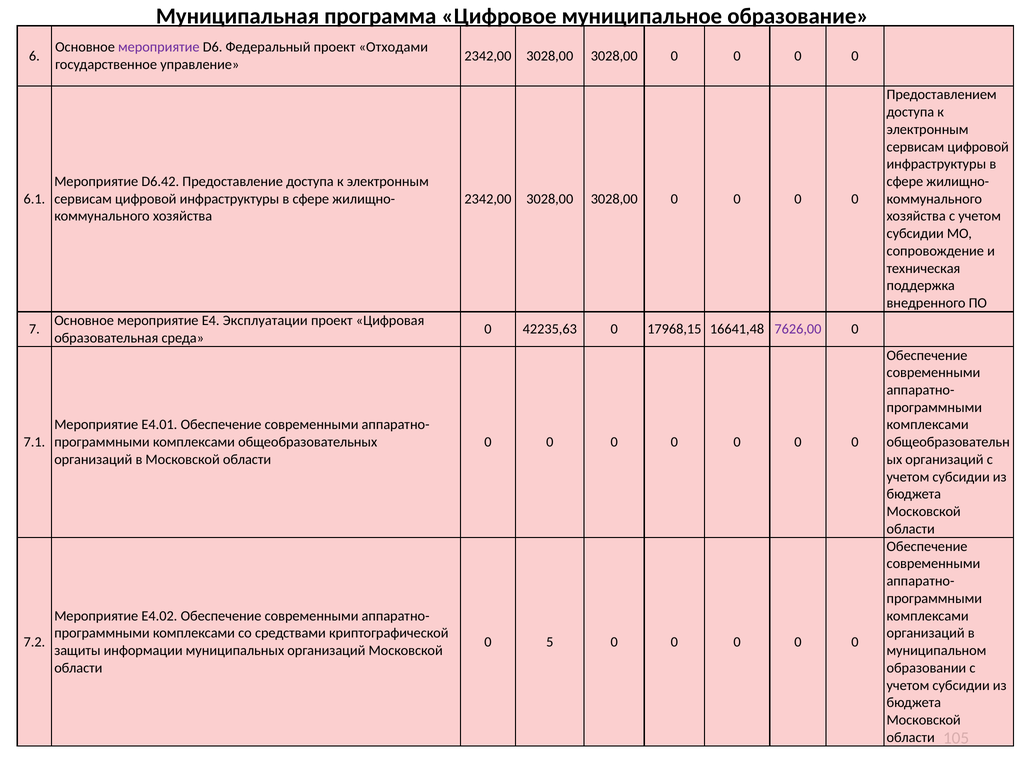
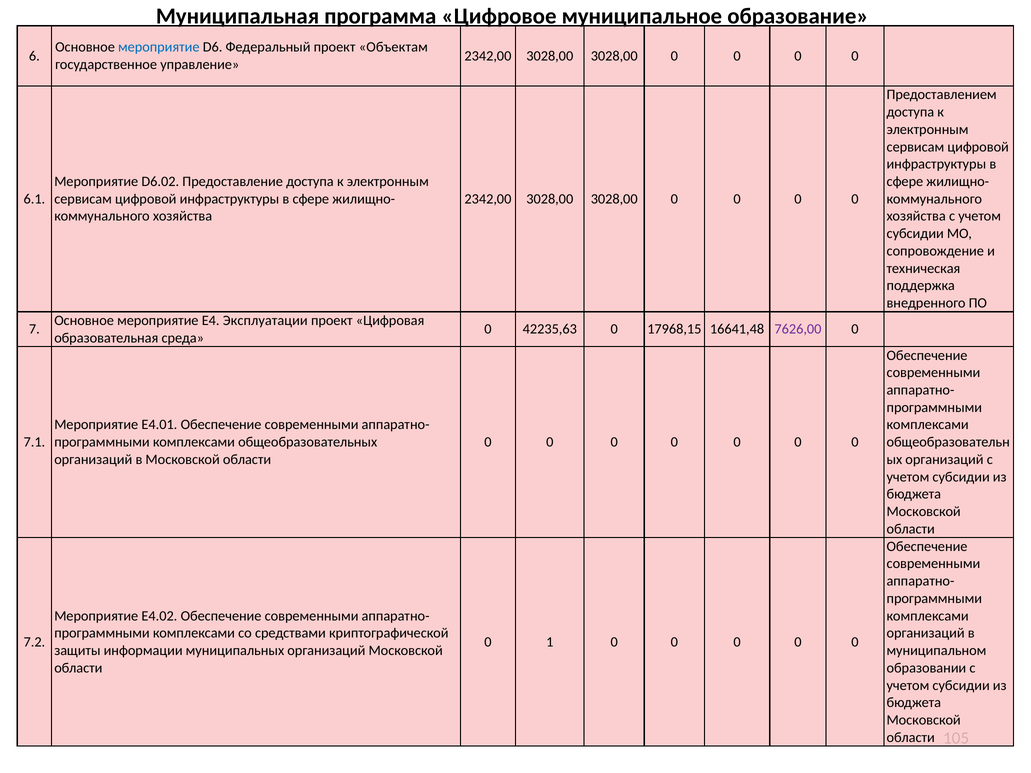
мероприятие at (159, 47) colour: purple -> blue
Отходами: Отходами -> Объектам
D6.42: D6.42 -> D6.02
5: 5 -> 1
